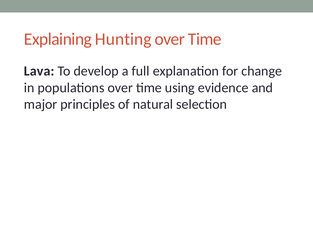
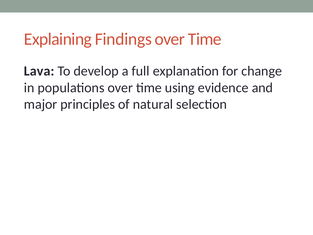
Hunting: Hunting -> Findings
